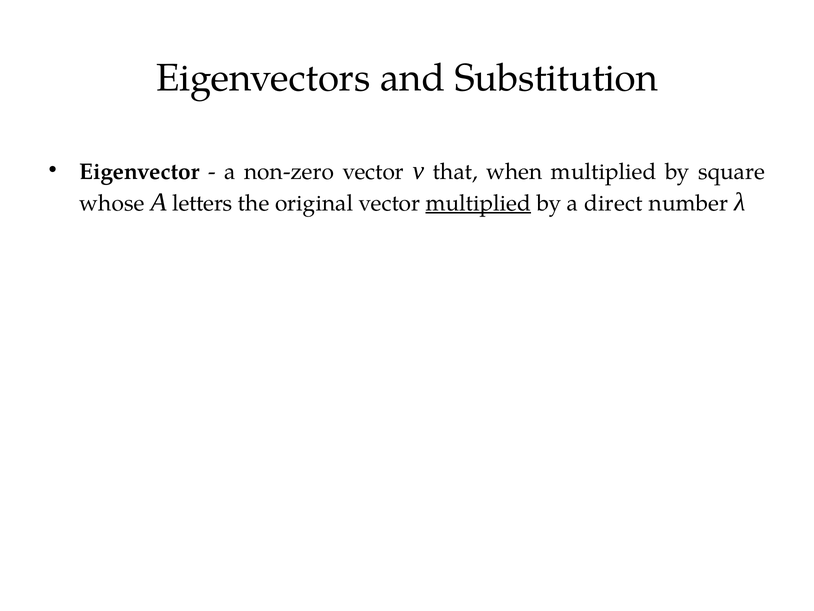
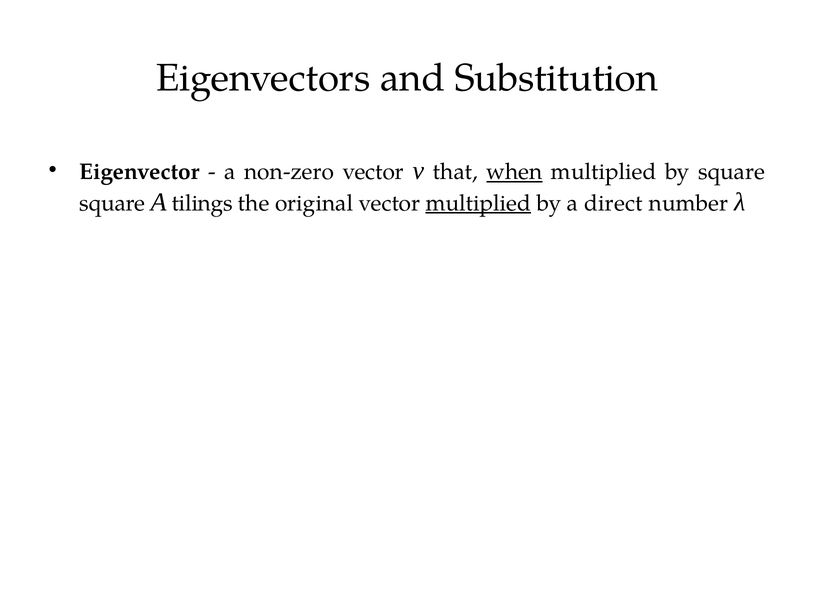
when underline: none -> present
whose at (112, 203): whose -> square
letters: letters -> tilings
